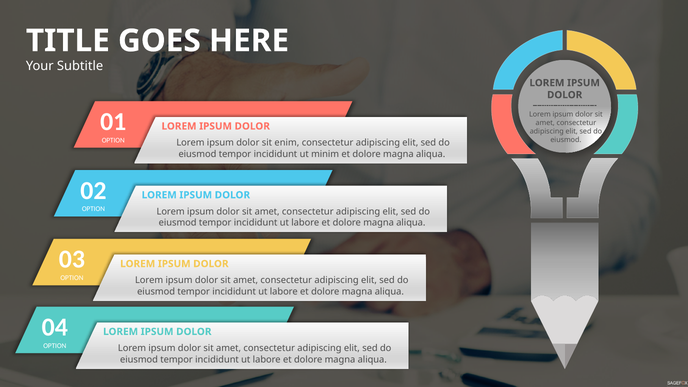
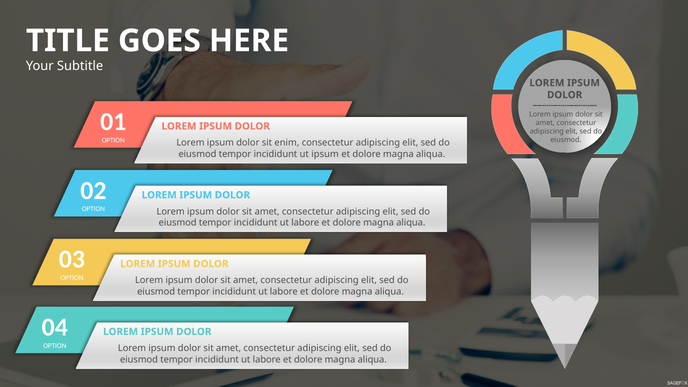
ut minim: minim -> ipsum
